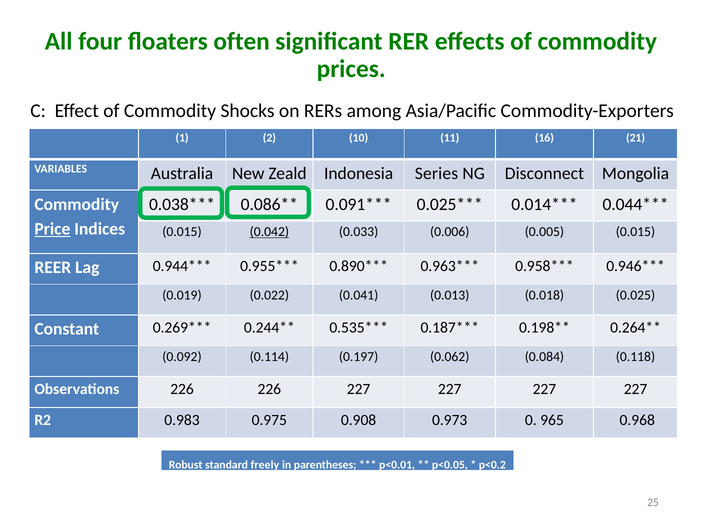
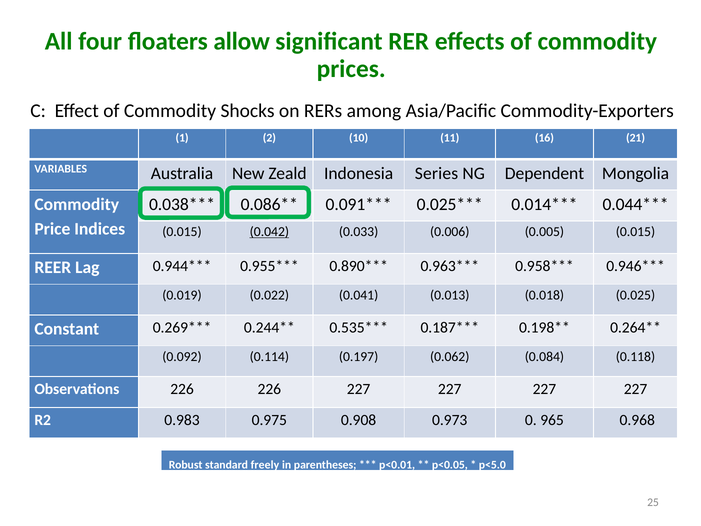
often: often -> allow
Disconnect: Disconnect -> Dependent
Price underline: present -> none
p<0.2: p<0.2 -> p<5.0
